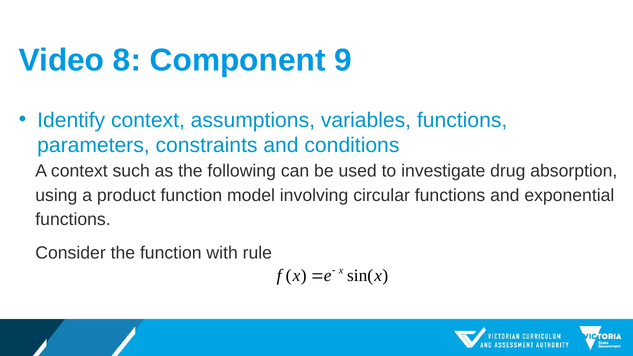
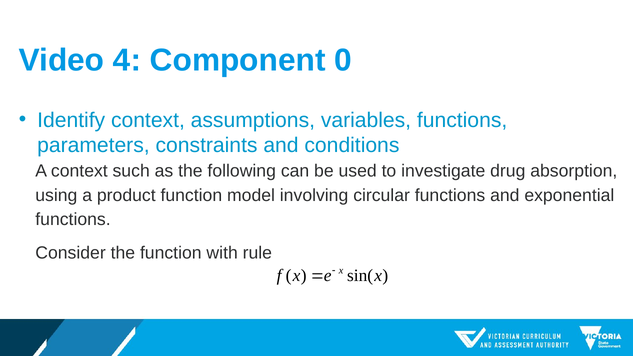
8: 8 -> 4
9: 9 -> 0
